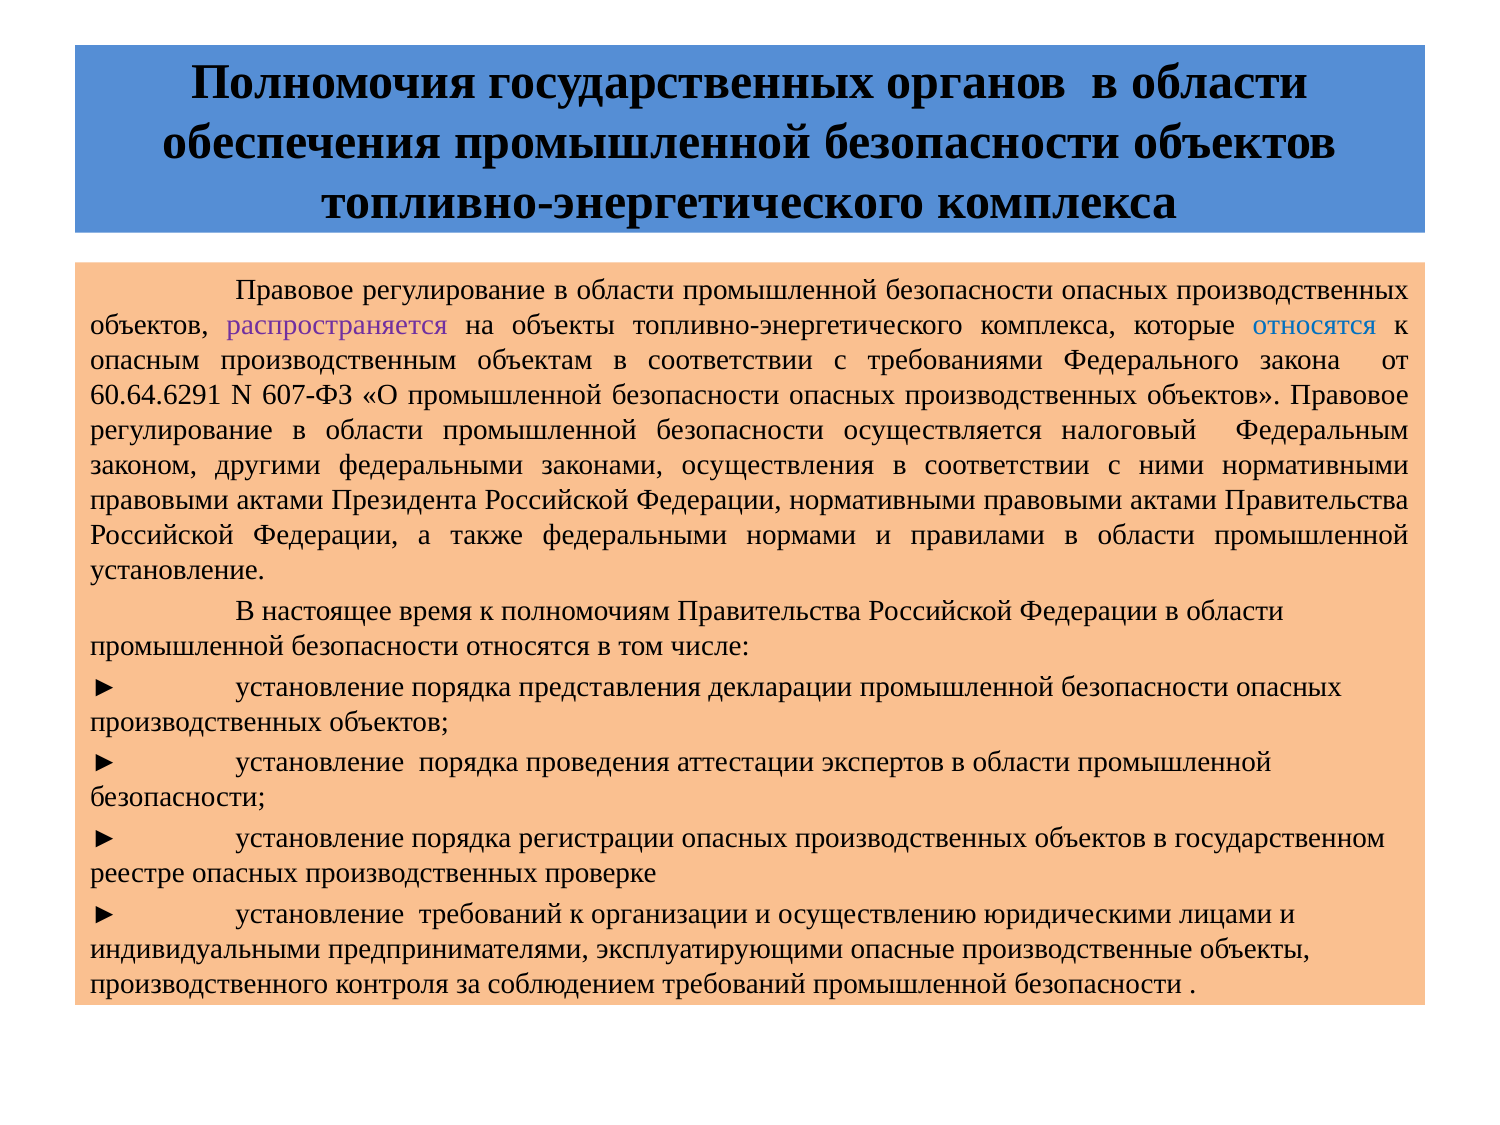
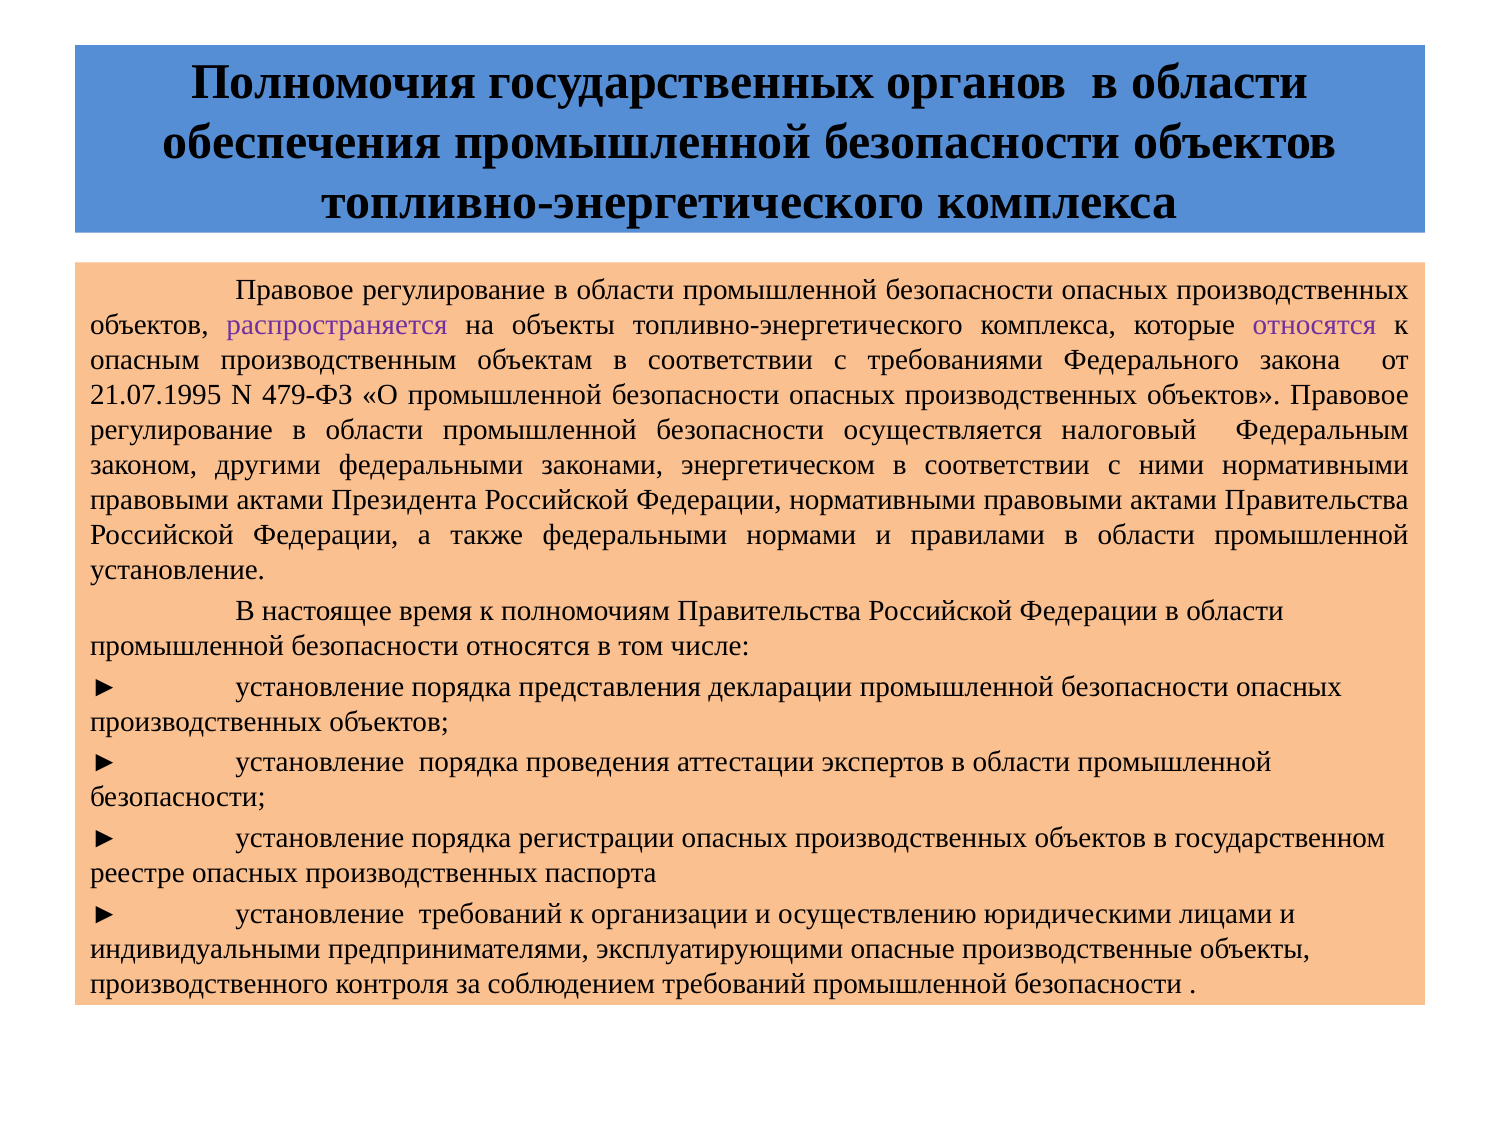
относятся at (1315, 325) colour: blue -> purple
60.64.6291: 60.64.6291 -> 21.07.1995
607-ФЗ: 607-ФЗ -> 479-ФЗ
осуществления: осуществления -> энергетическом
проверке: проверке -> паспорта
